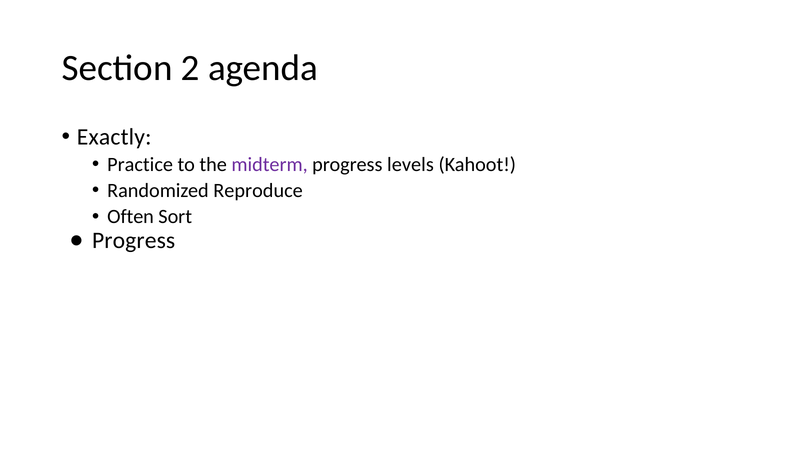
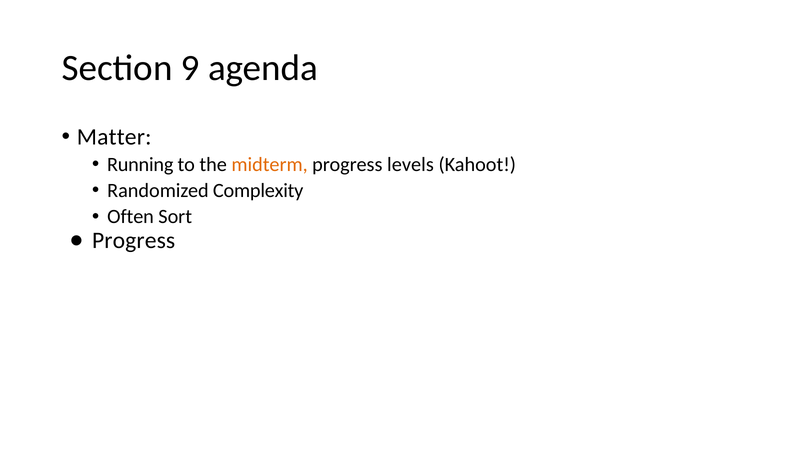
2: 2 -> 9
Exactly: Exactly -> Matter
Practice: Practice -> Running
midterm colour: purple -> orange
Reproduce: Reproduce -> Complexity
